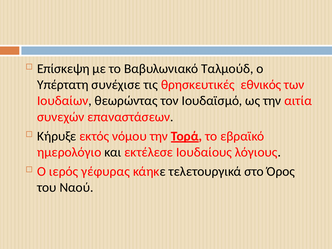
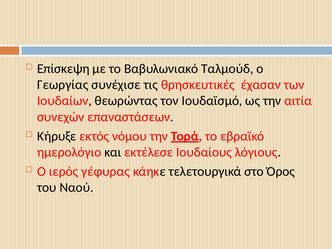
Υπέρτατη: Υπέρτατη -> Γεωργίας
εθνικός: εθνικός -> έχασαν
